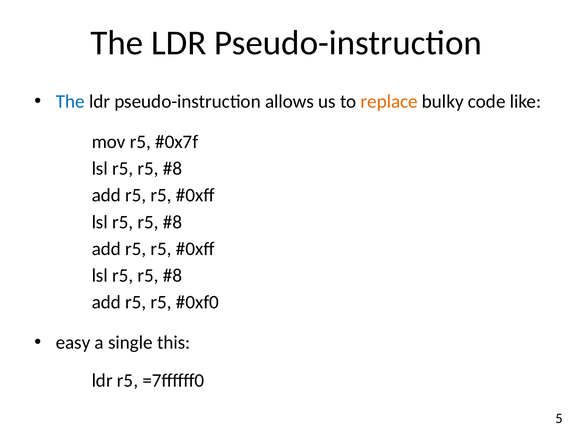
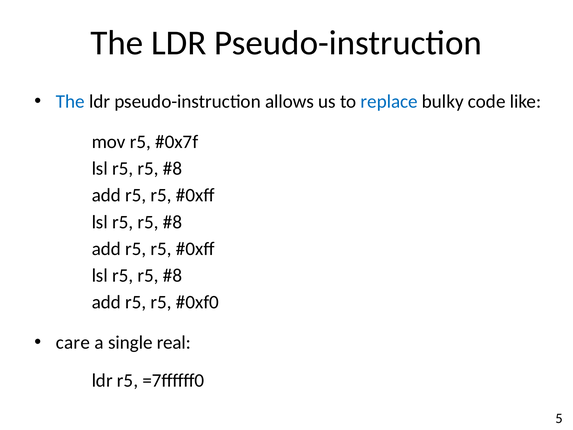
replace colour: orange -> blue
easy: easy -> care
this: this -> real
